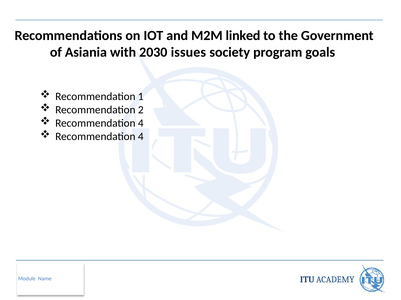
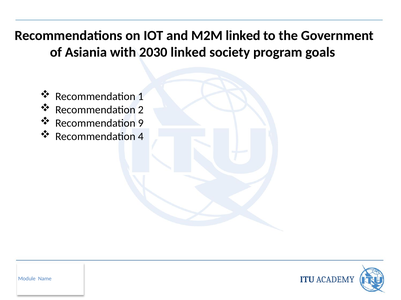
2030 issues: issues -> linked
4 at (141, 123): 4 -> 9
